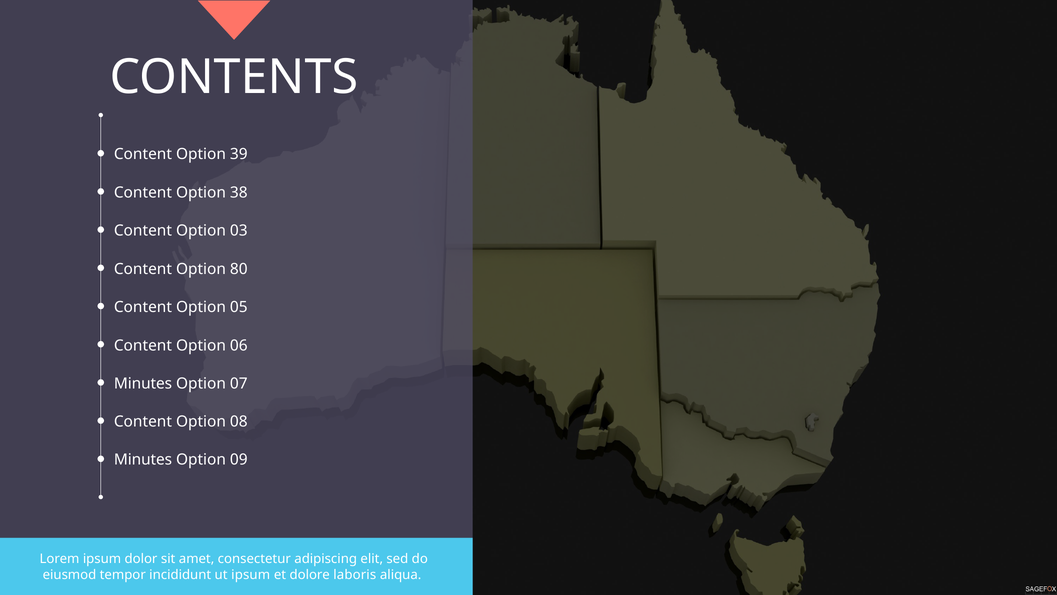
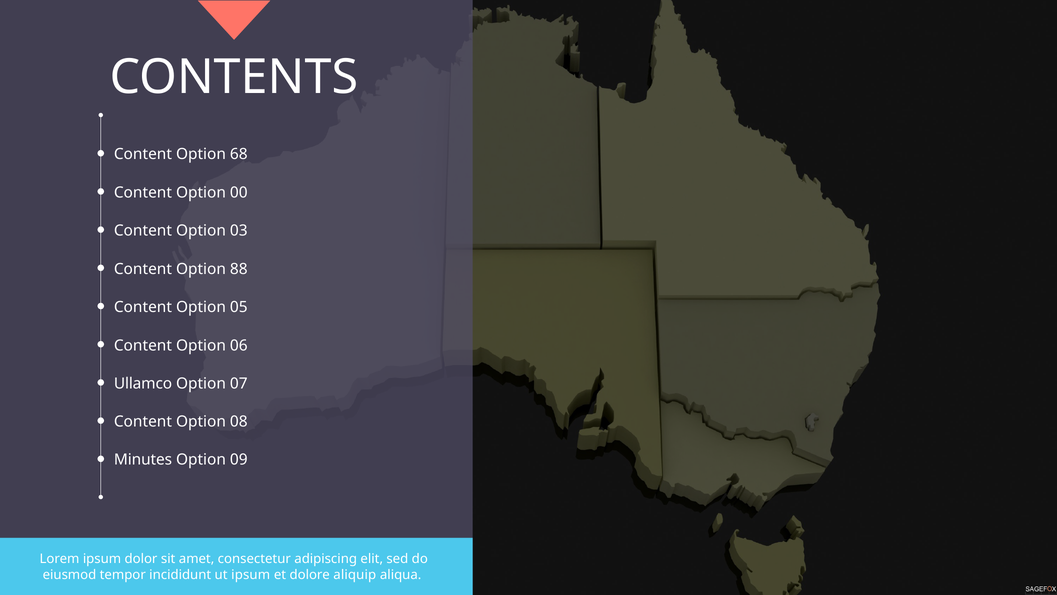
39: 39 -> 68
38: 38 -> 00
80: 80 -> 88
Minutes at (143, 383): Minutes -> Ullamco
laboris: laboris -> aliquip
